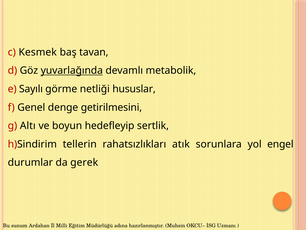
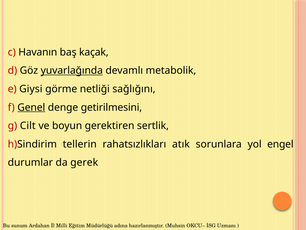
Kesmek: Kesmek -> Havanın
tavan: tavan -> kaçak
Sayılı: Sayılı -> Giysi
hususlar: hususlar -> sağlığını
Genel underline: none -> present
Altı: Altı -> Cilt
hedefleyip: hedefleyip -> gerektiren
